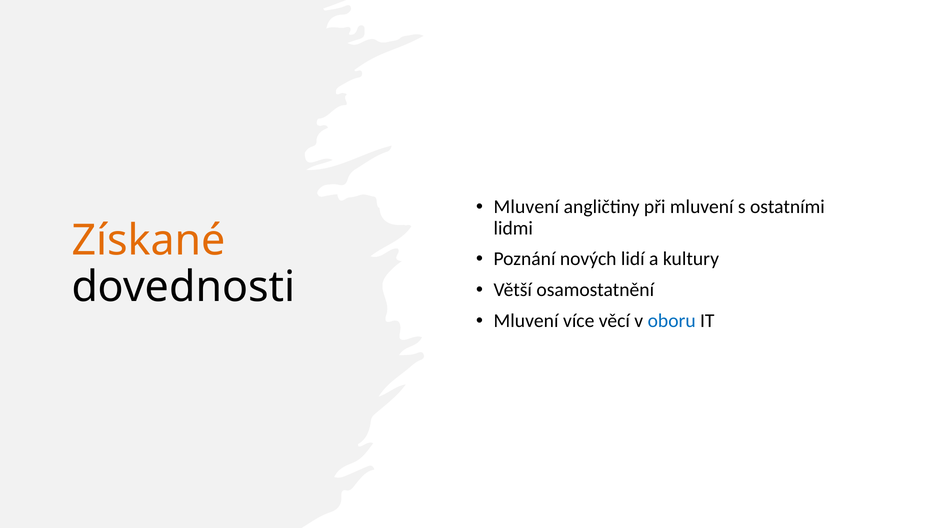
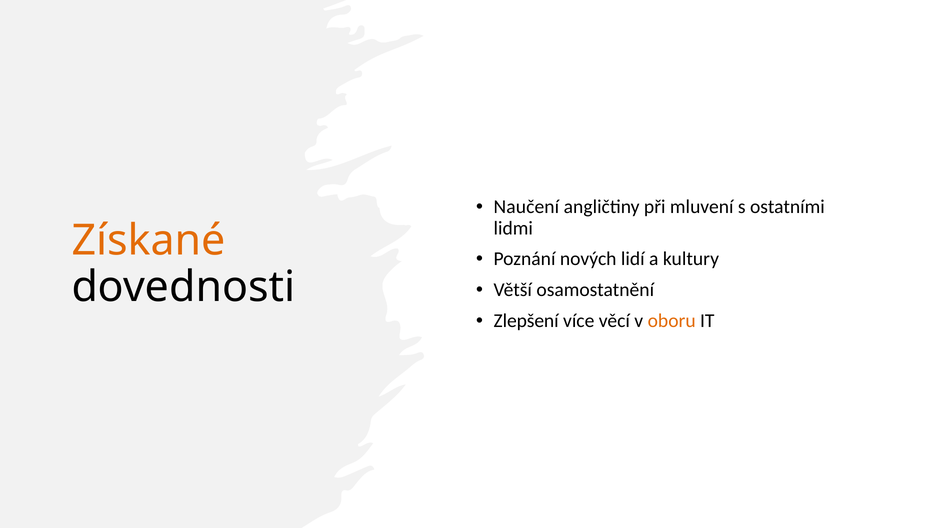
Mluvení at (526, 207): Mluvení -> Naučení
Mluvení at (526, 321): Mluvení -> Zlepšení
oboru colour: blue -> orange
